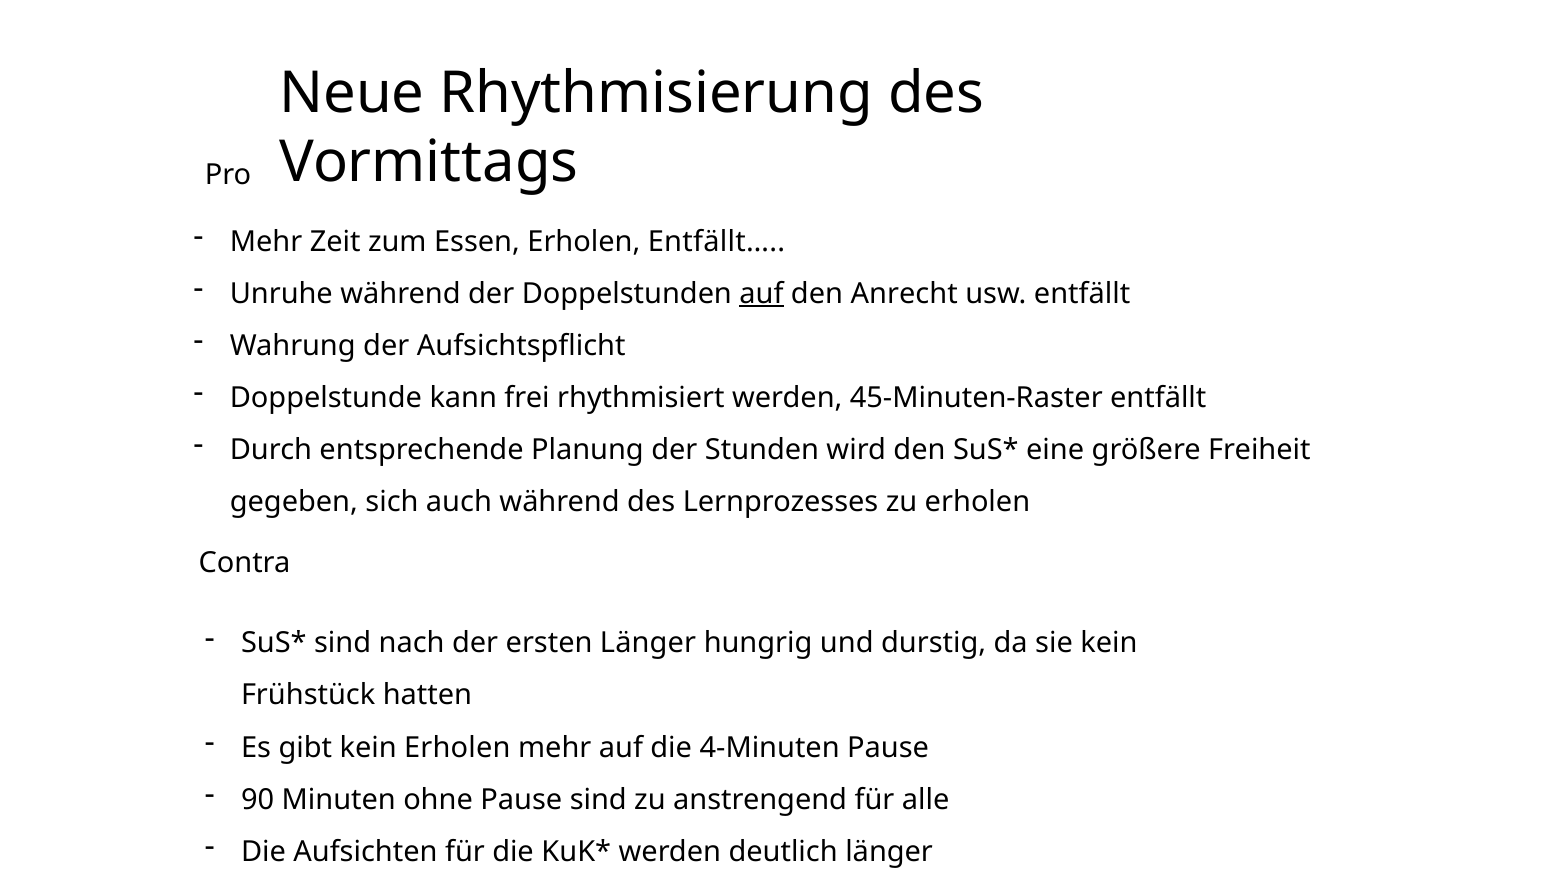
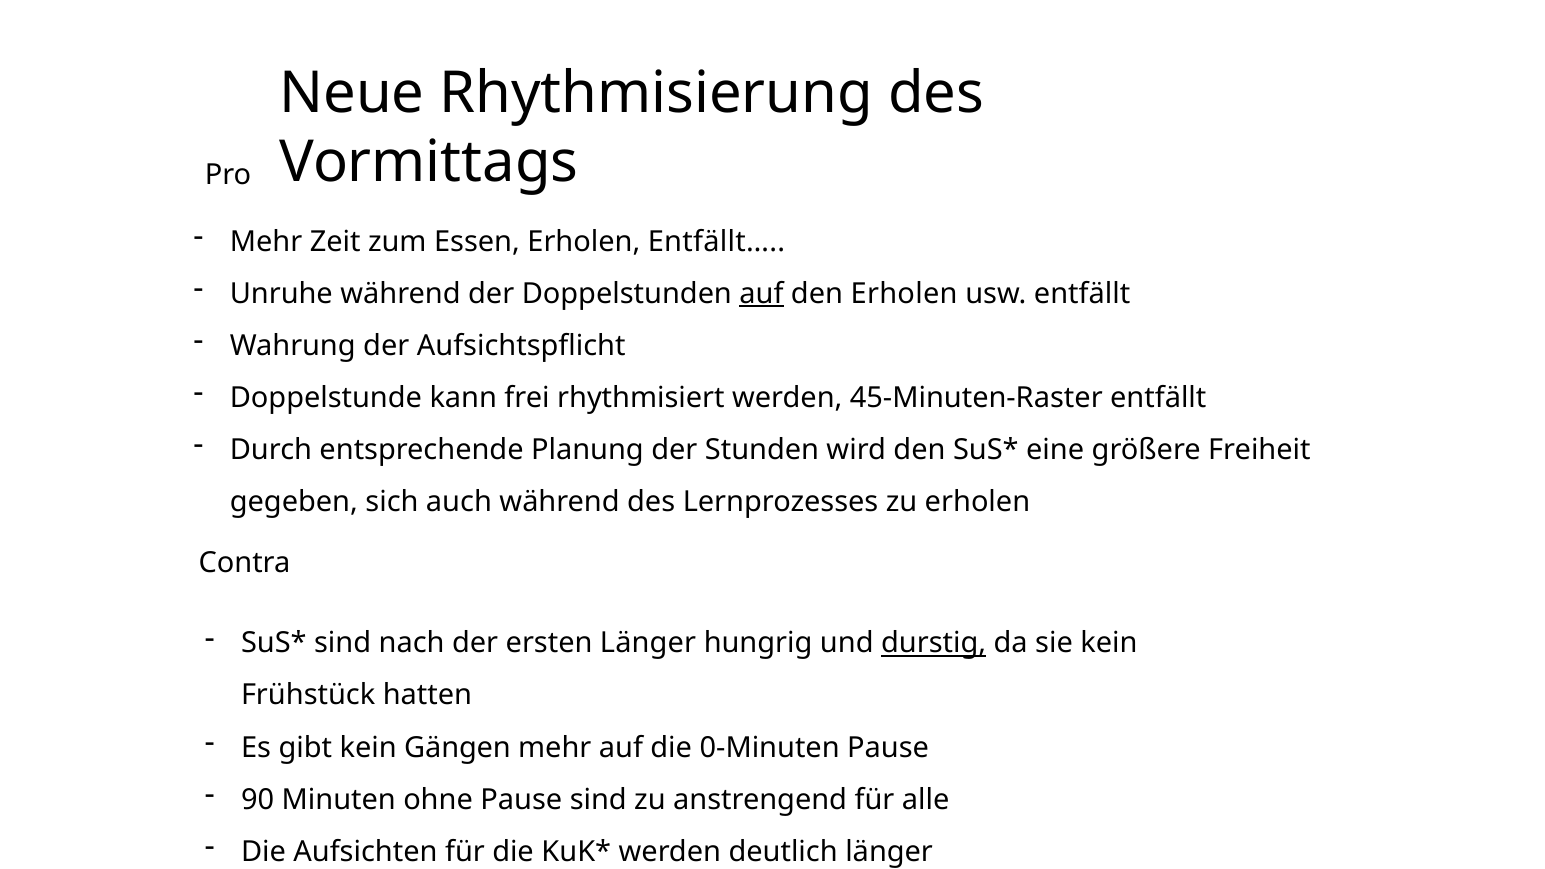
den Anrecht: Anrecht -> Erholen
durstig underline: none -> present
kein Erholen: Erholen -> Gängen
4-Minuten: 4-Minuten -> 0-Minuten
